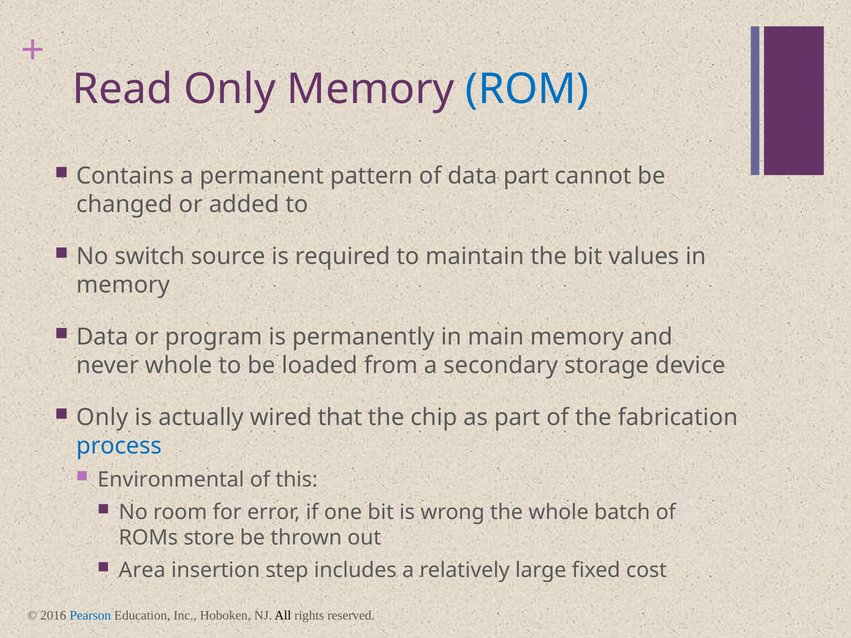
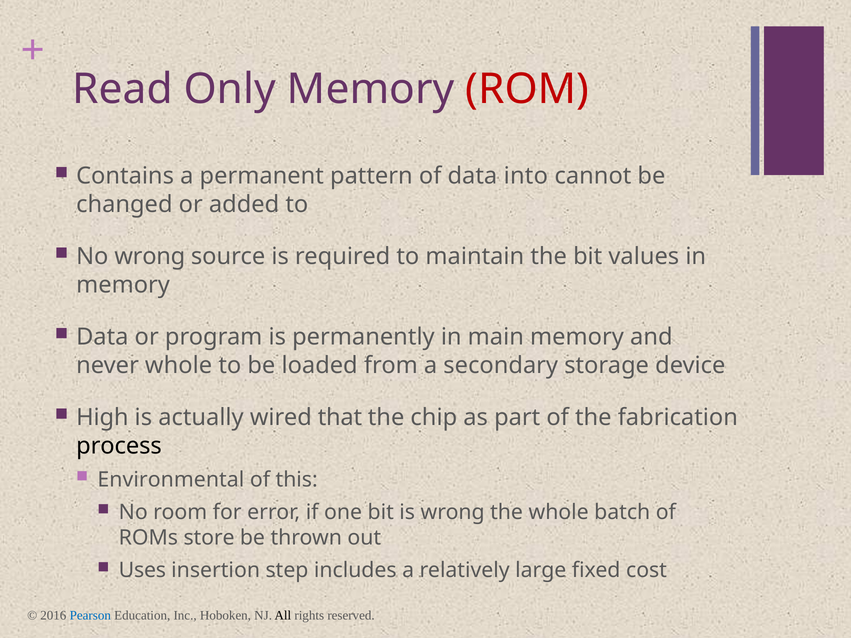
ROM colour: blue -> red
data part: part -> into
No switch: switch -> wrong
Only at (102, 418): Only -> High
process colour: blue -> black
Area: Area -> Uses
